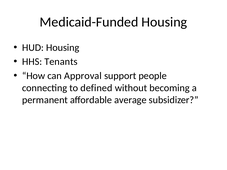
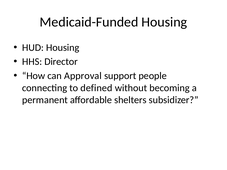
Tenants: Tenants -> Director
average: average -> shelters
